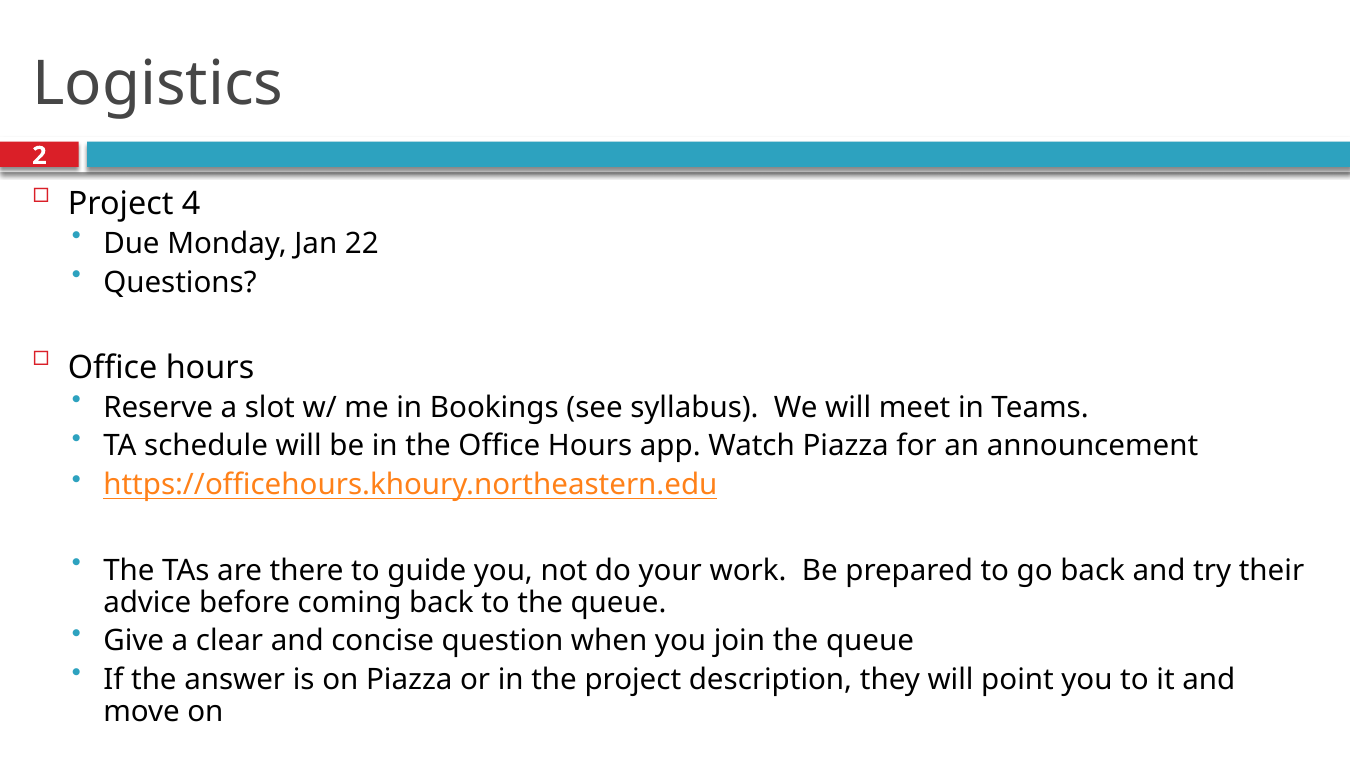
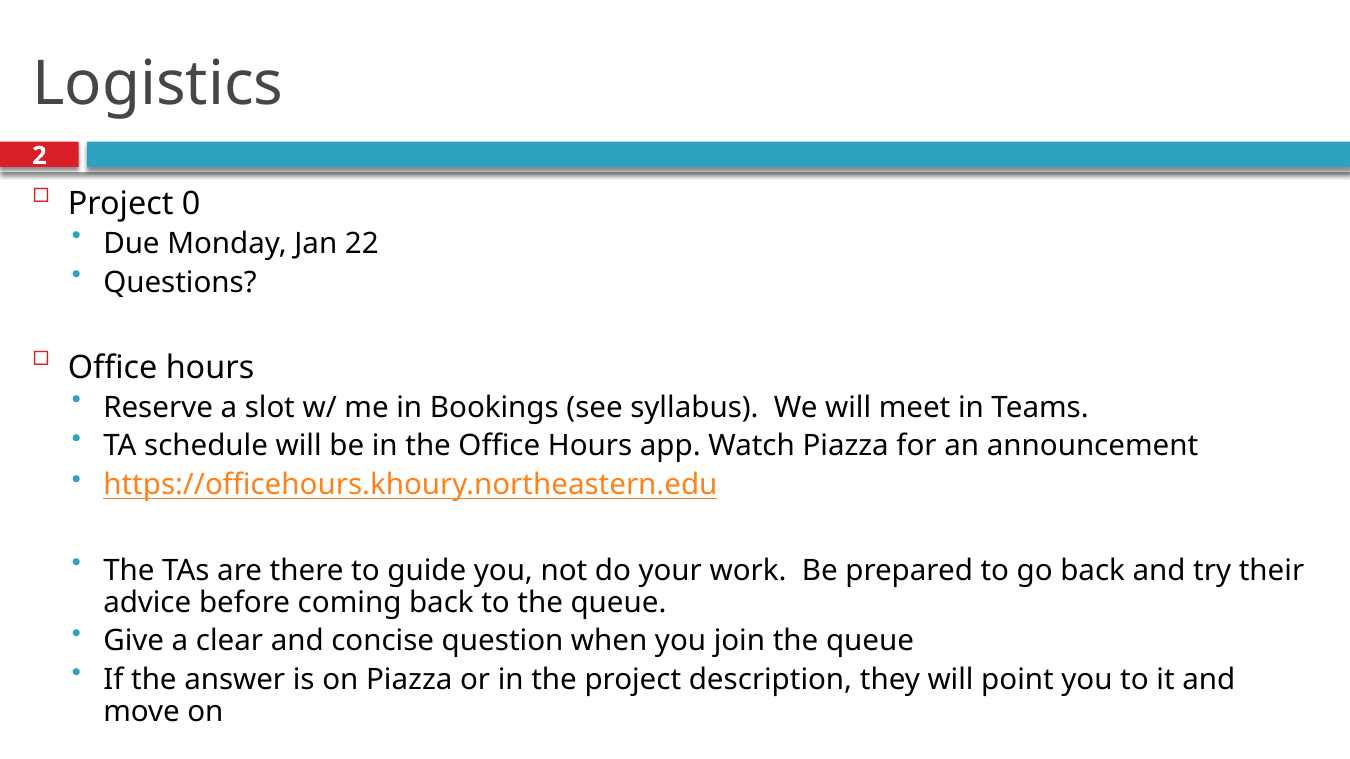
4: 4 -> 0
